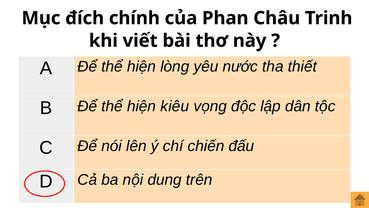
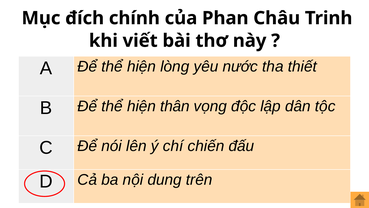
kiêu: kiêu -> thân
